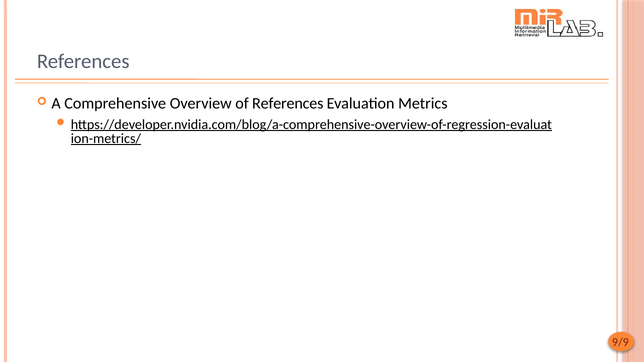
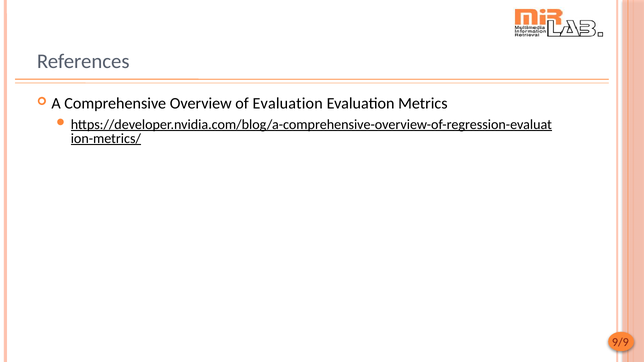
of References: References -> Evaluation
